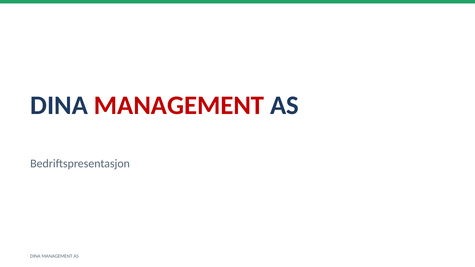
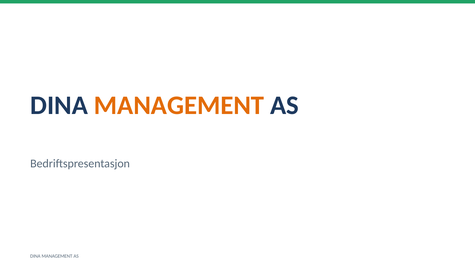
MANAGEMENT at (179, 105) colour: red -> orange
